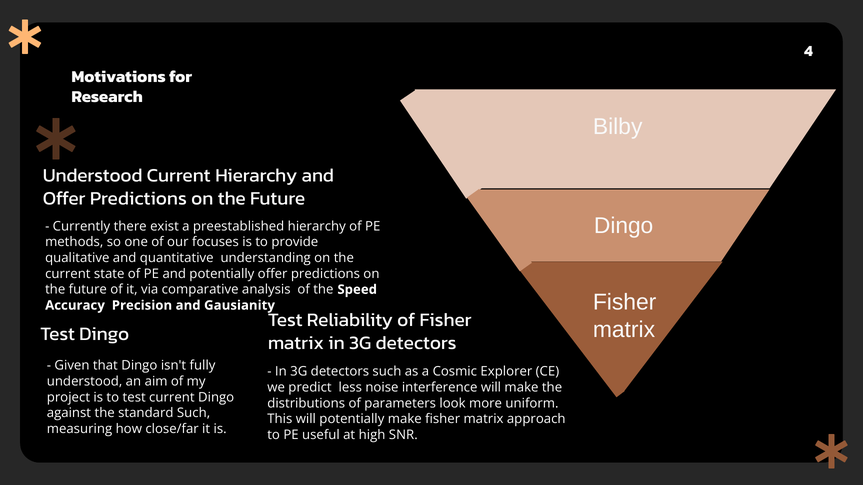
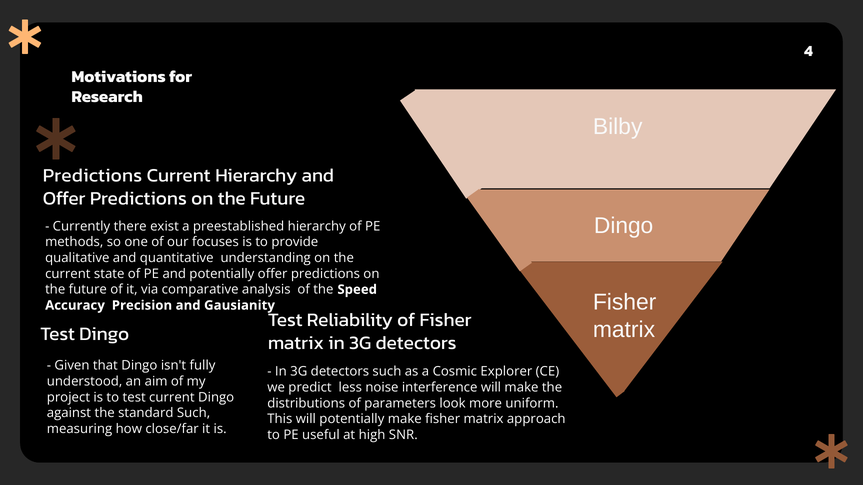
Understood at (93, 176): Understood -> Predictions
